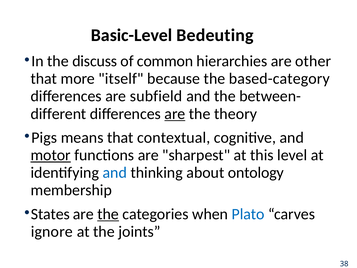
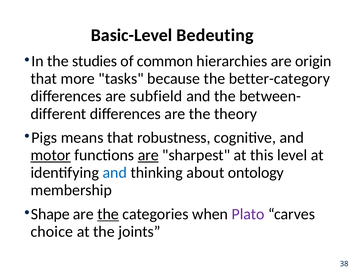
discuss: discuss -> studies
other: other -> origin
itself: itself -> tasks
based-category: based-category -> better-category
are at (175, 114) underline: present -> none
contextual: contextual -> robustness
are at (148, 155) underline: none -> present
States: States -> Shape
Plato colour: blue -> purple
ignore: ignore -> choice
